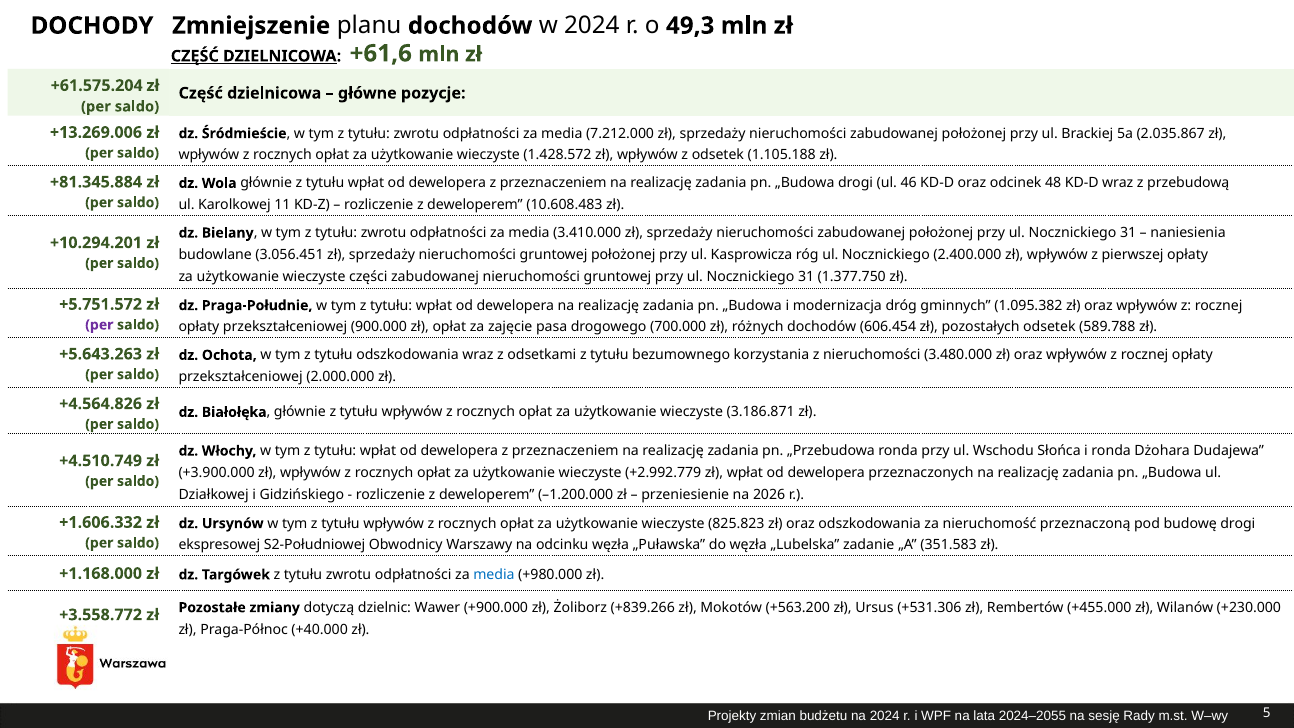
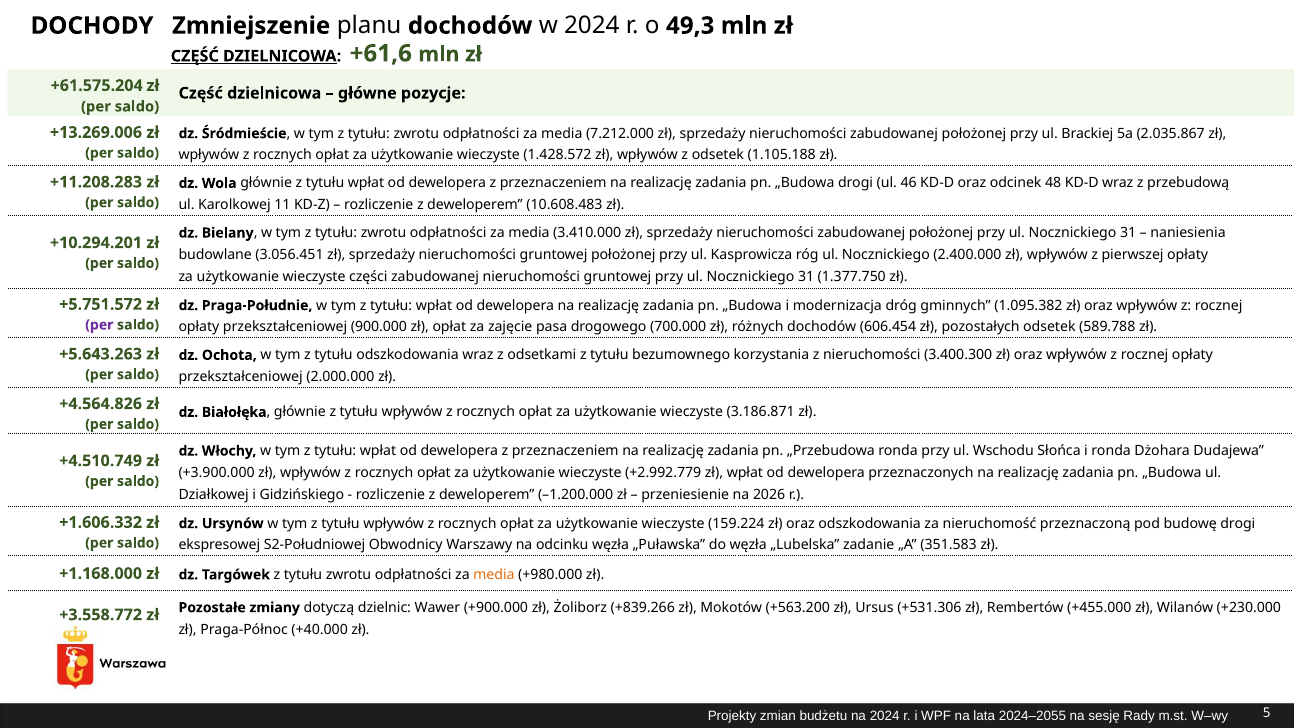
+81.345.884: +81.345.884 -> +11.208.283
3.480.000: 3.480.000 -> 3.400.300
825.823: 825.823 -> 159.224
media at (494, 575) colour: blue -> orange
